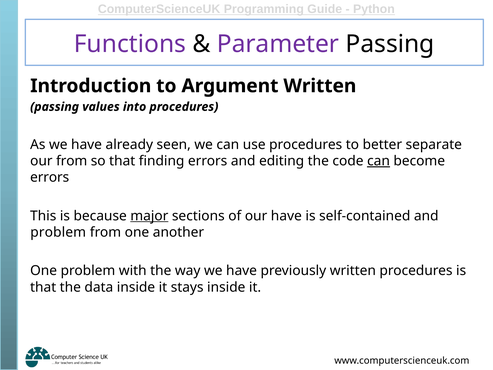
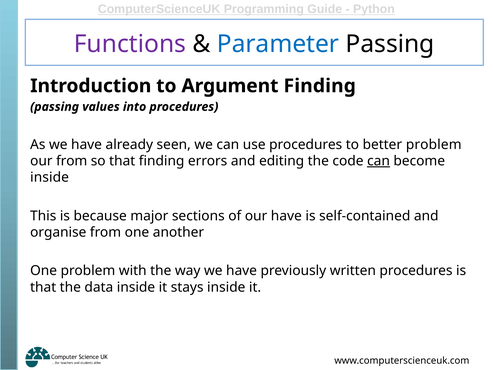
Parameter colour: purple -> blue
Argument Written: Written -> Finding
better separate: separate -> problem
errors at (50, 177): errors -> inside
major underline: present -> none
problem at (58, 232): problem -> organise
